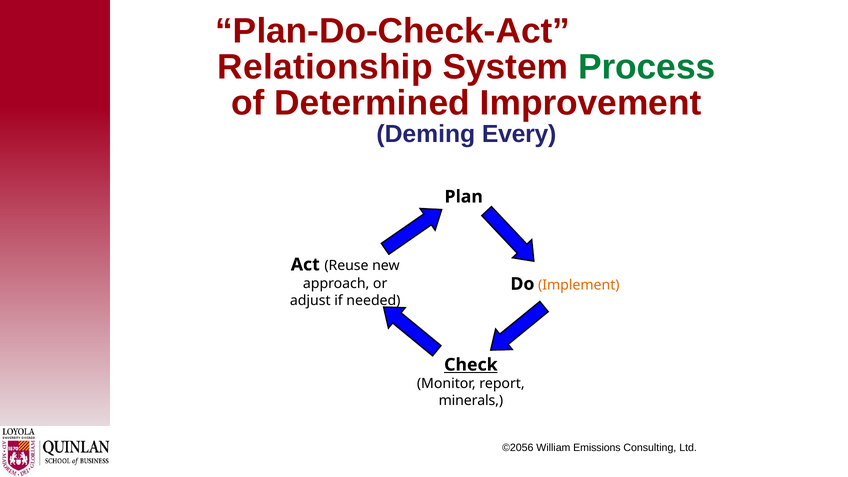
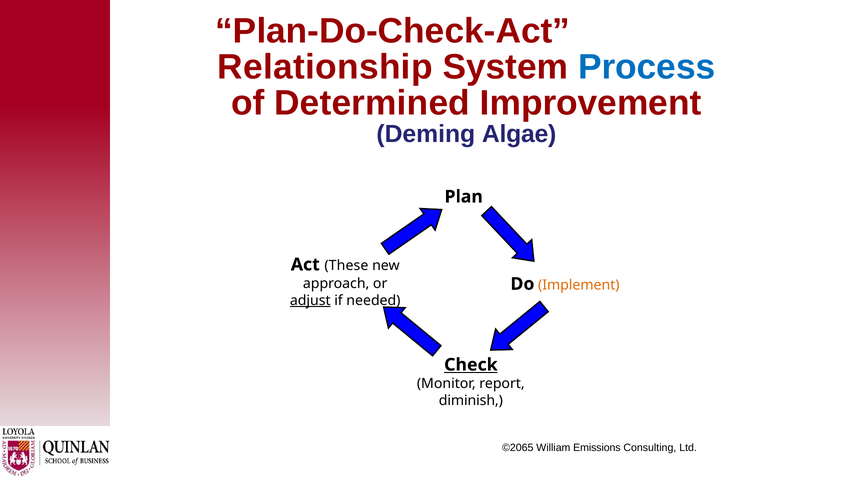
Process colour: green -> blue
Every: Every -> Algae
Reuse: Reuse -> These
adjust underline: none -> present
minerals: minerals -> diminish
©2056: ©2056 -> ©2065
